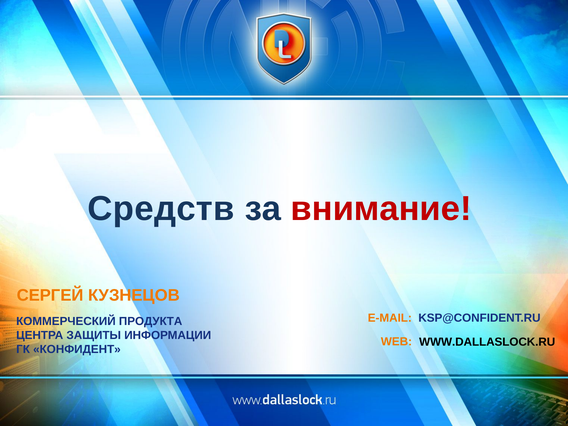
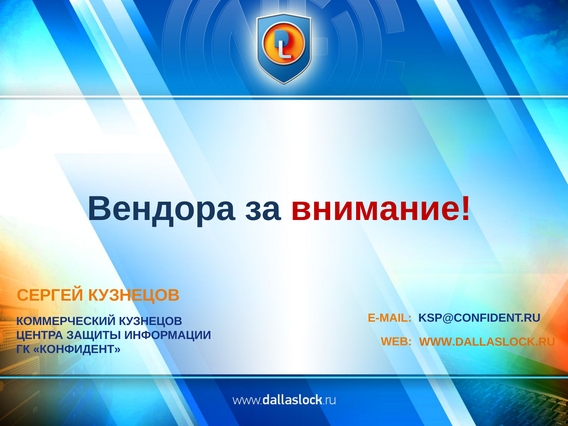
Средств: Средств -> Вендора
КОММЕРЧЕСКИЙ ПРОДУКТА: ПРОДУКТА -> КУЗНЕЦОВ
WWW.DALLASLOCK.RU colour: black -> orange
